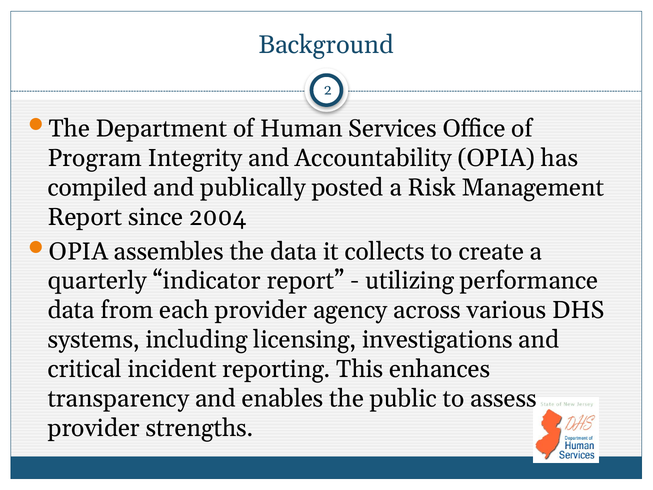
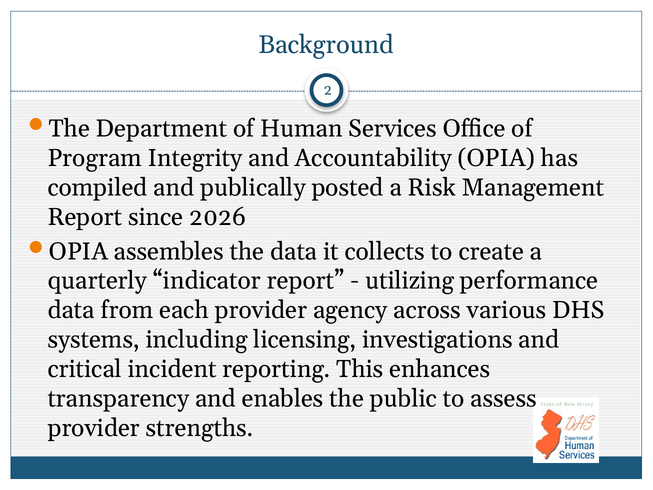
2004: 2004 -> 2026
